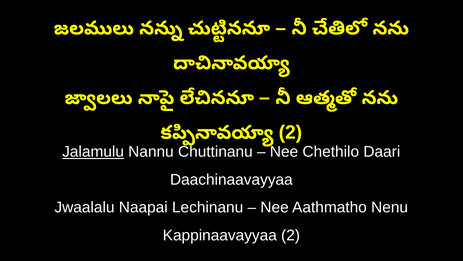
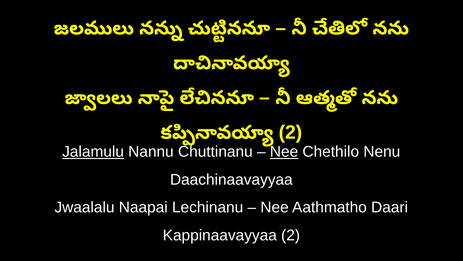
Nee at (284, 152) underline: none -> present
Daari: Daari -> Nenu
Nenu: Nenu -> Daari
